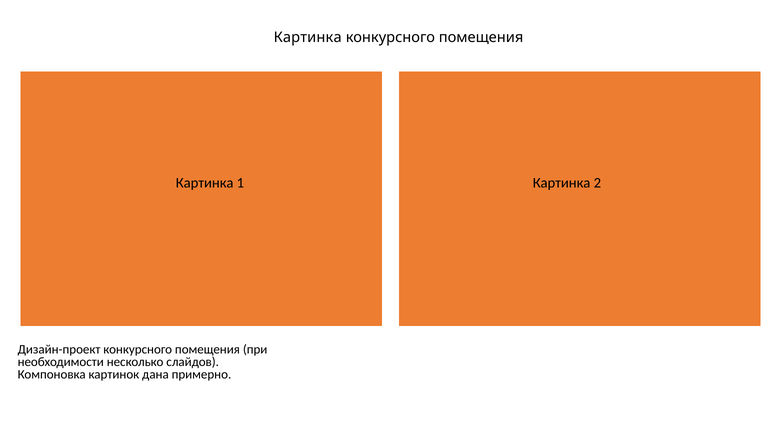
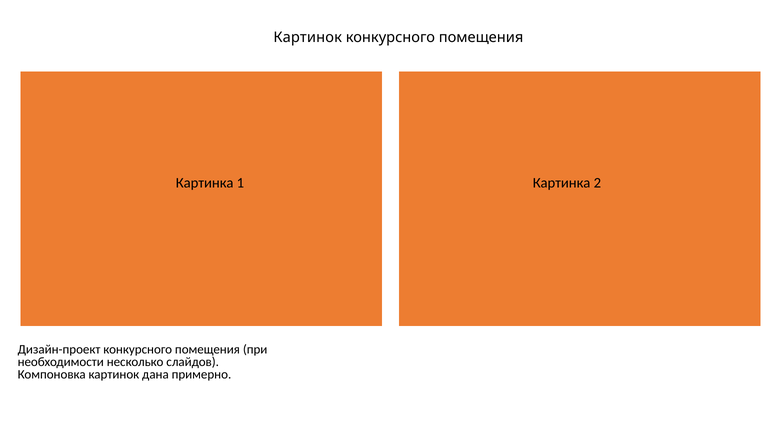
Картинка at (308, 38): Картинка -> Картинок
